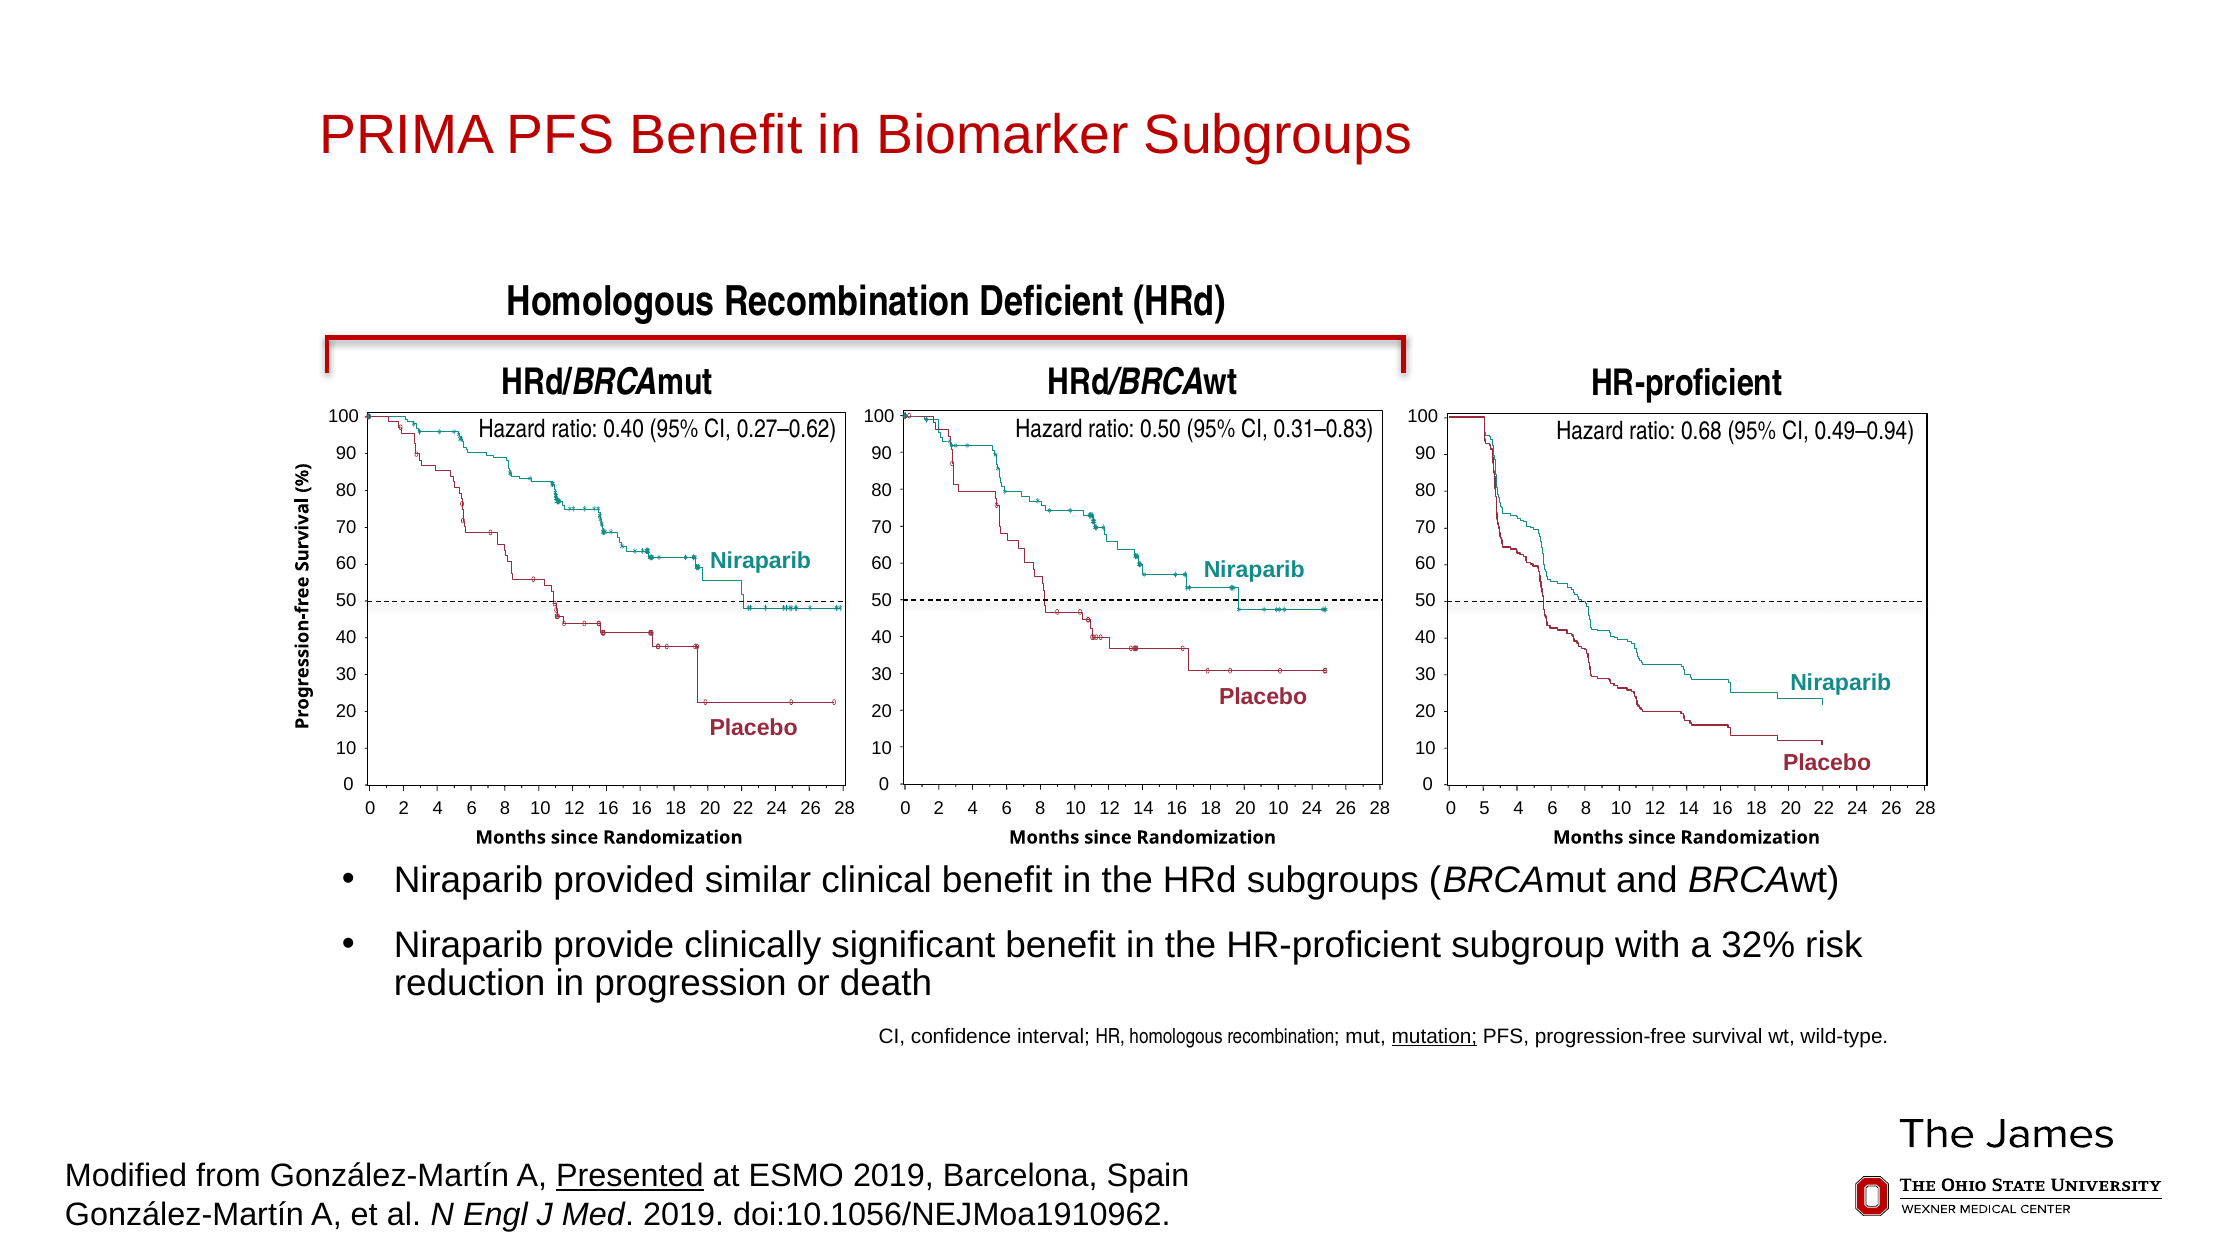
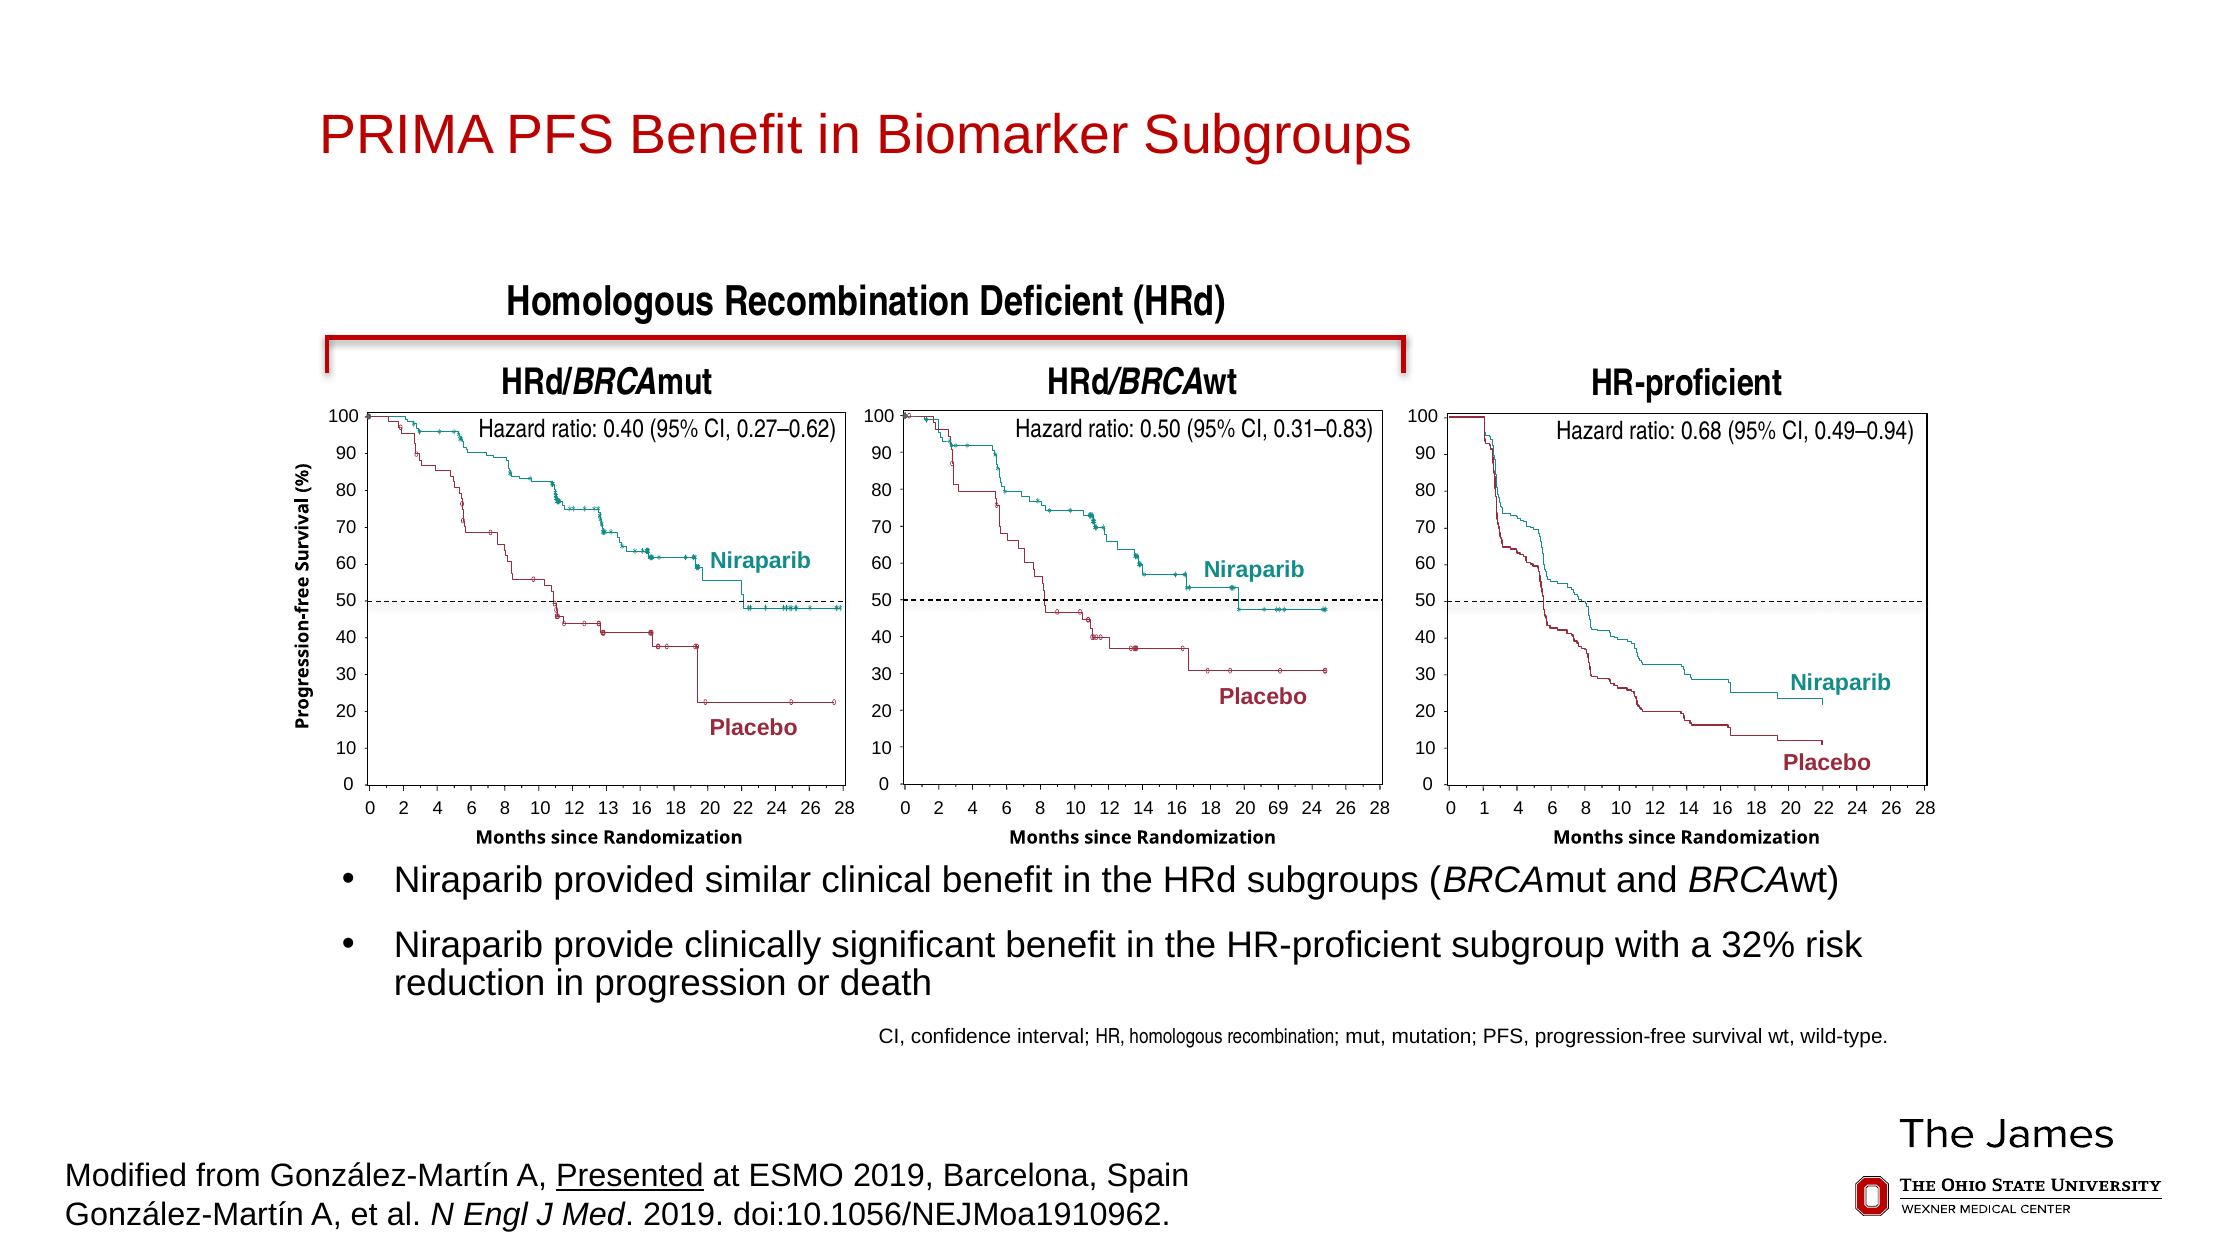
12 16: 16 -> 13
20 10: 10 -> 69
5: 5 -> 1
mutation underline: present -> none
